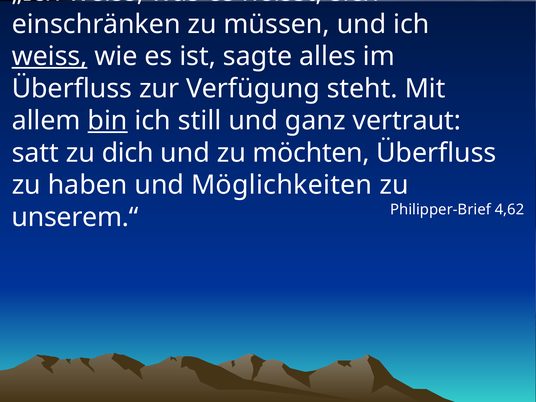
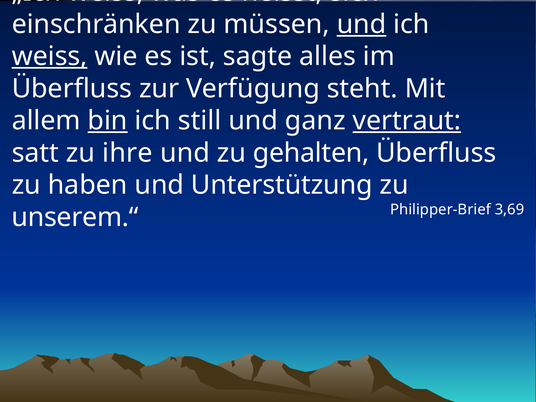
und at (361, 24) underline: none -> present
vertraut underline: none -> present
dich: dich -> ihre
möchten: möchten -> gehalten
Möglichkeiten: Möglichkeiten -> Unterstützung
4,62: 4,62 -> 3,69
